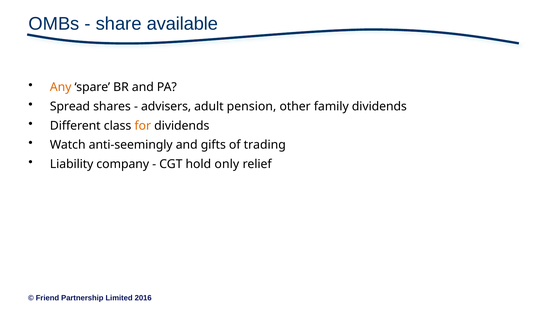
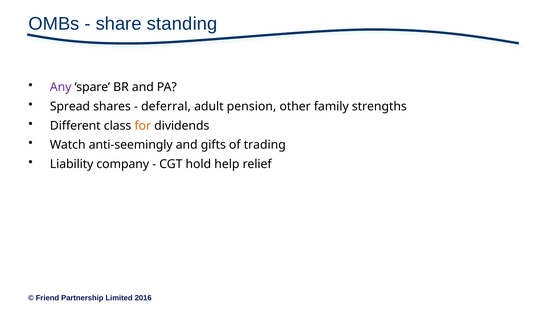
available: available -> standing
Any colour: orange -> purple
advisers: advisers -> deferral
family dividends: dividends -> strengths
only: only -> help
